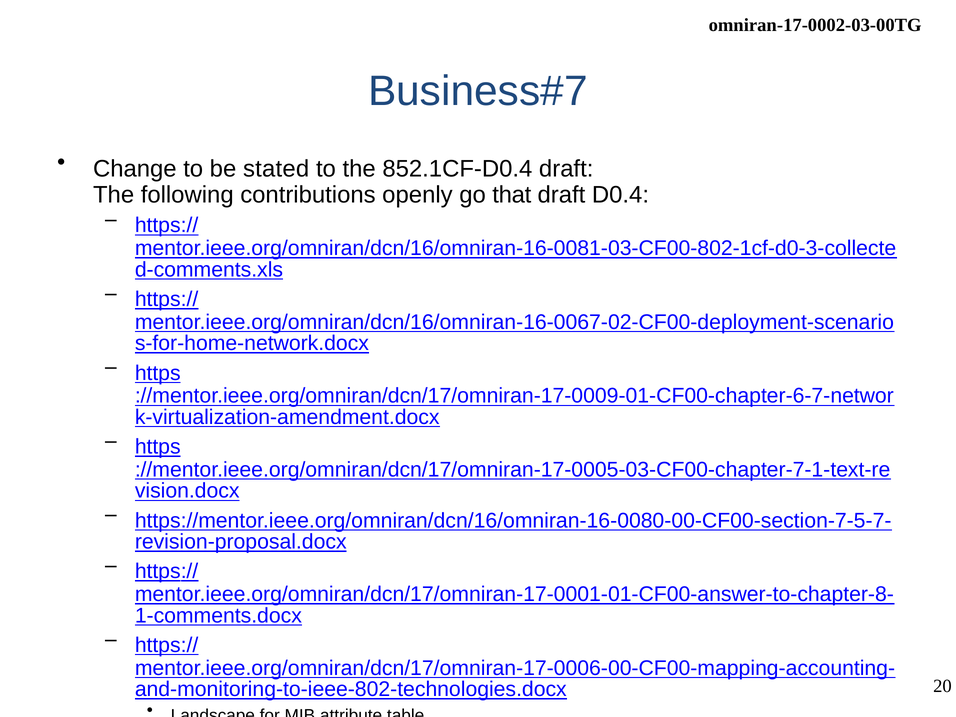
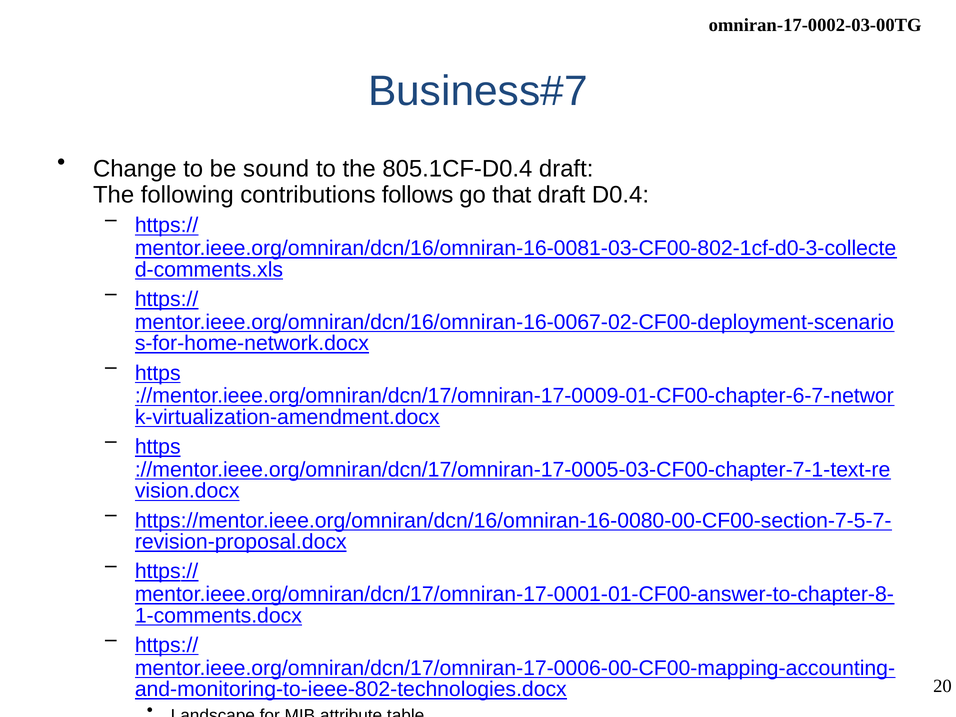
stated: stated -> sound
852.1CF-D0.4: 852.1CF-D0.4 -> 805.1CF-D0.4
openly: openly -> follows
